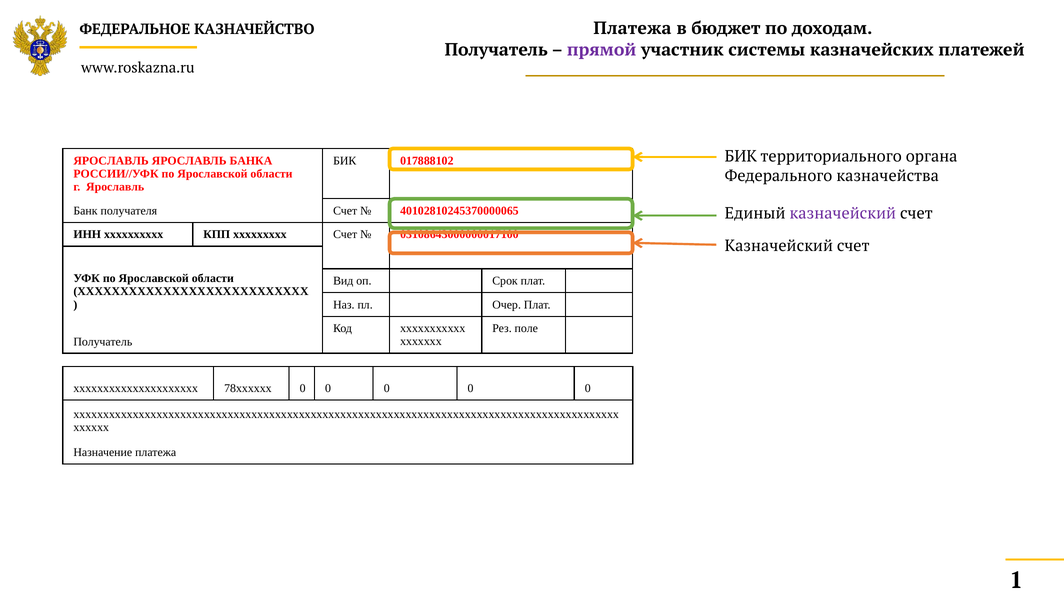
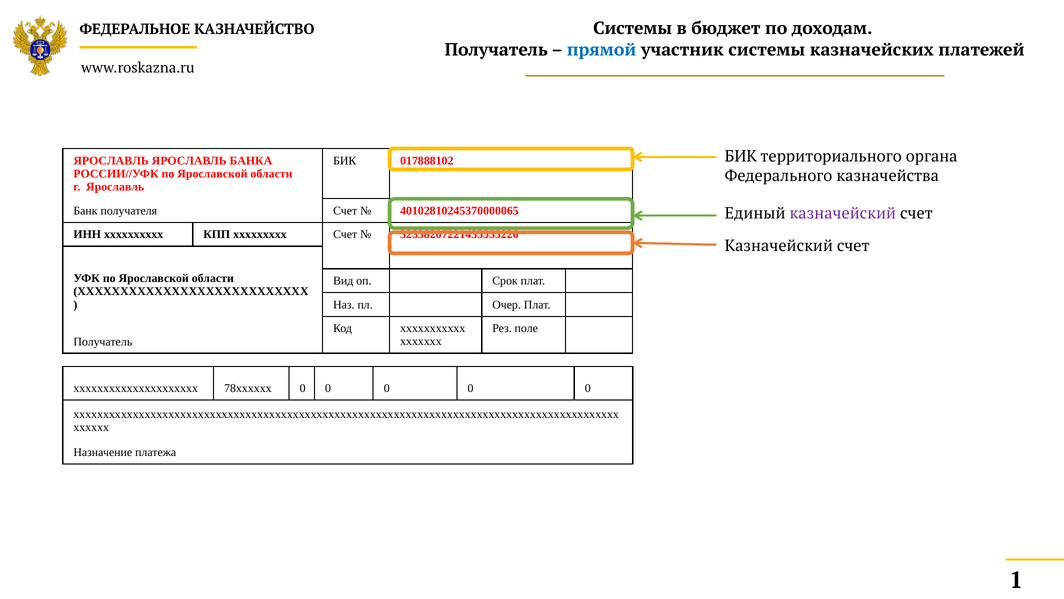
Платежа at (632, 28): Платежа -> Системы
прямой colour: purple -> blue
03108643000000017100: 03108643000000017100 -> 32338207221435555226
